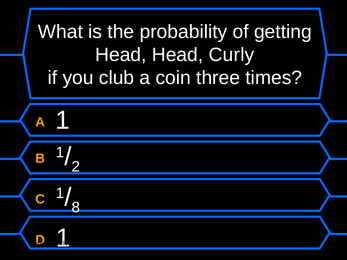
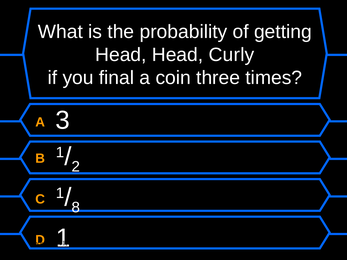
club: club -> final
A 1: 1 -> 3
